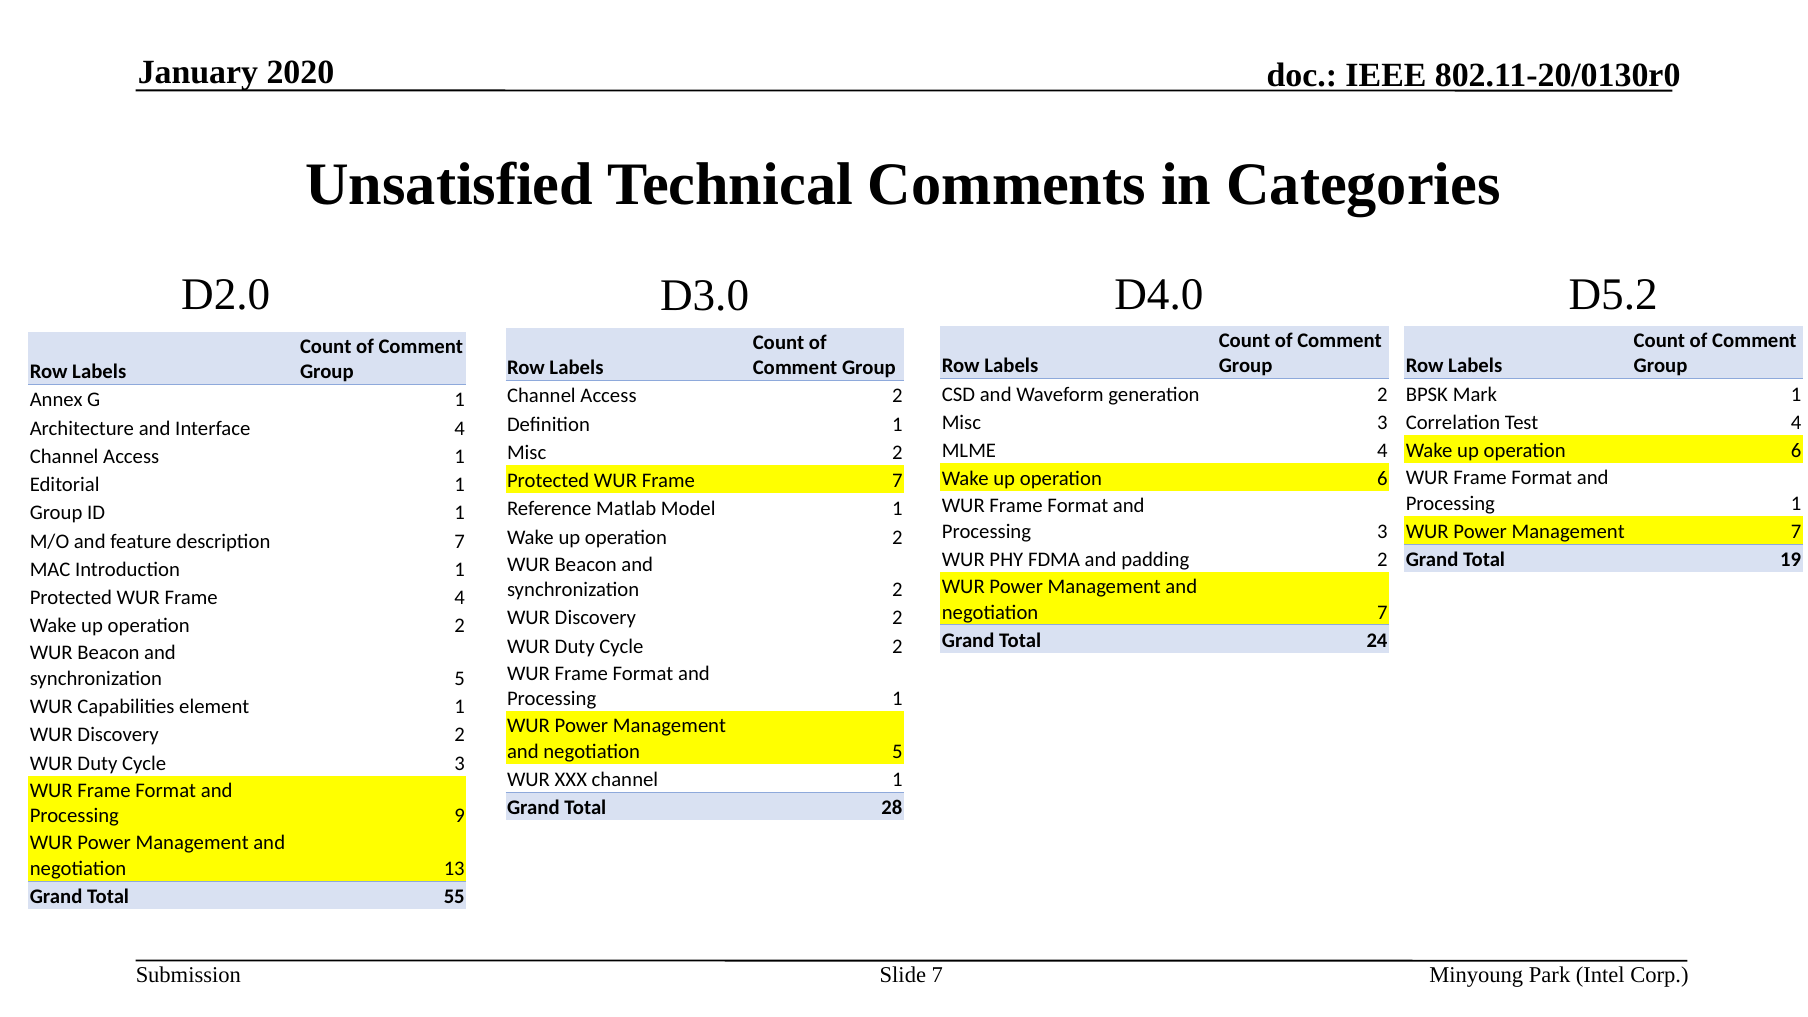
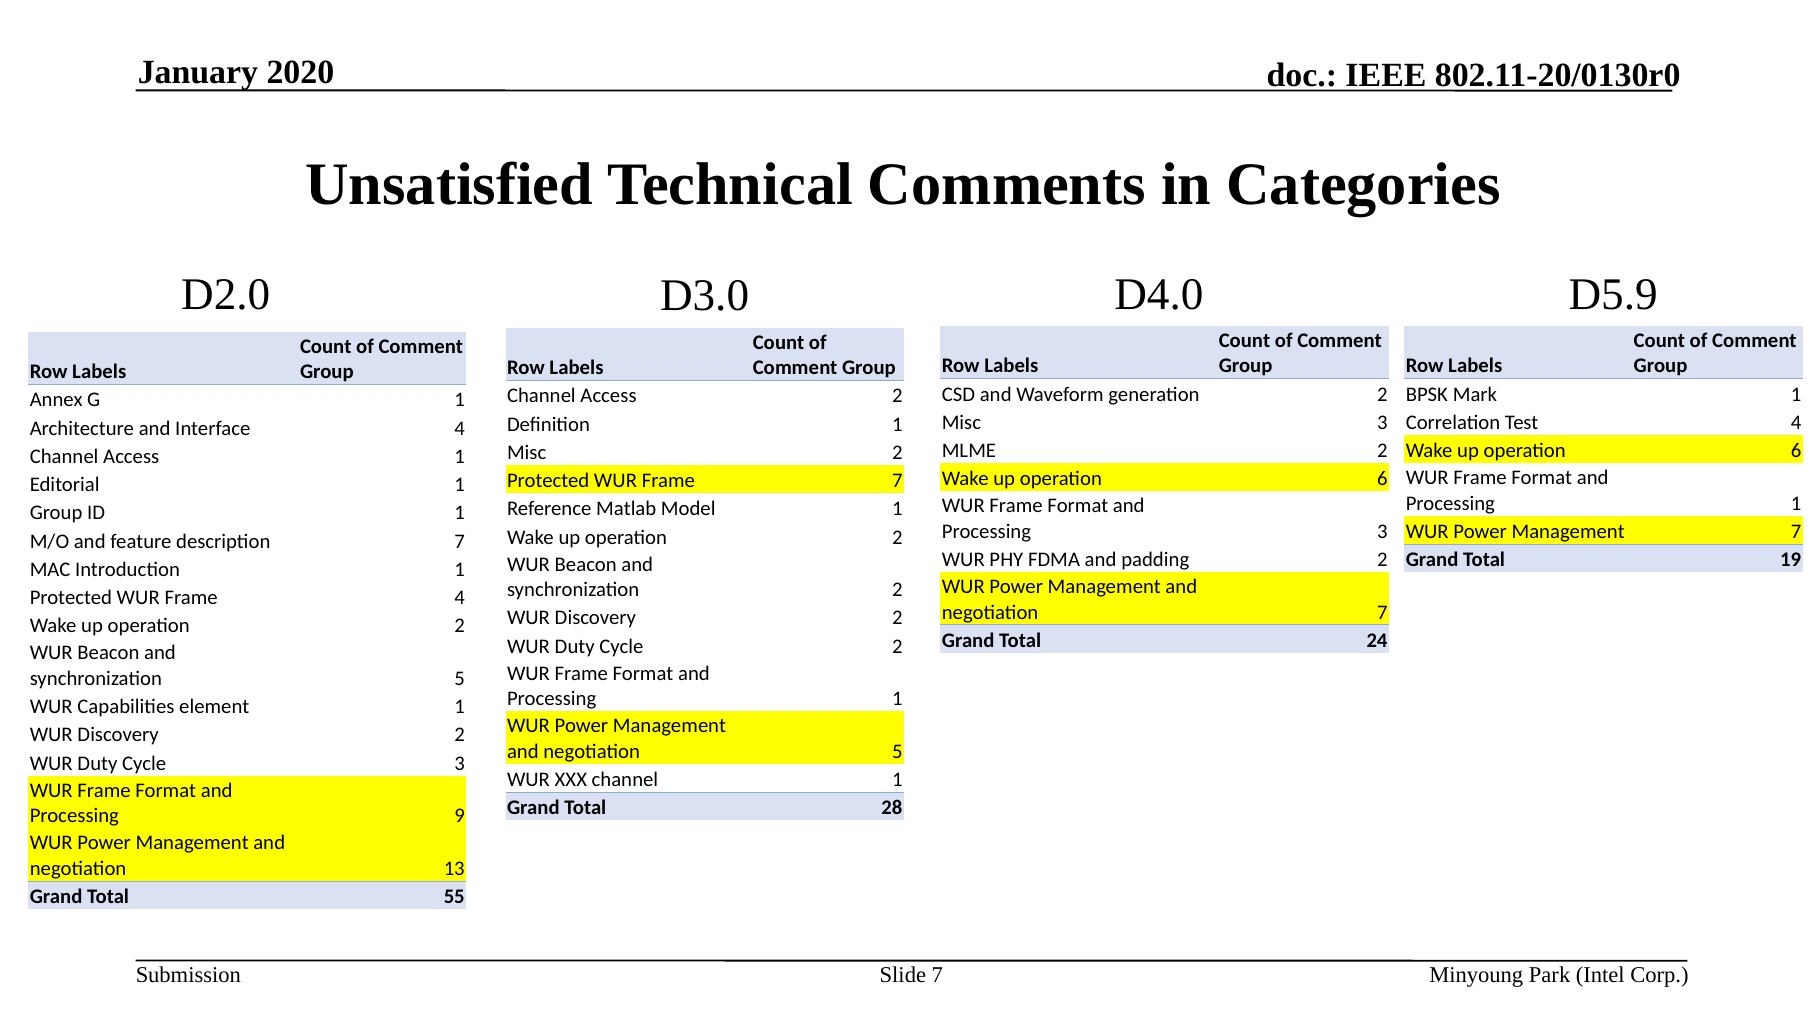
D5.2: D5.2 -> D5.9
MLME 4: 4 -> 2
